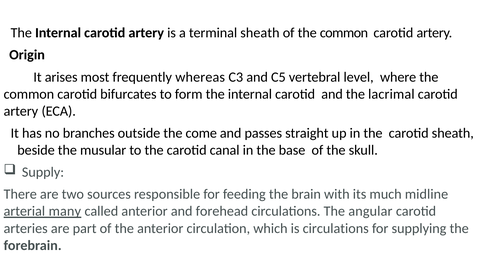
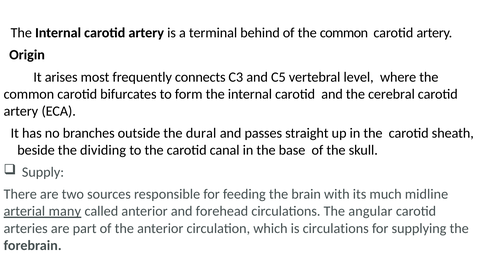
terminal sheath: sheath -> behind
whereas: whereas -> connects
lacrimal: lacrimal -> cerebral
come: come -> dural
musular: musular -> dividing
